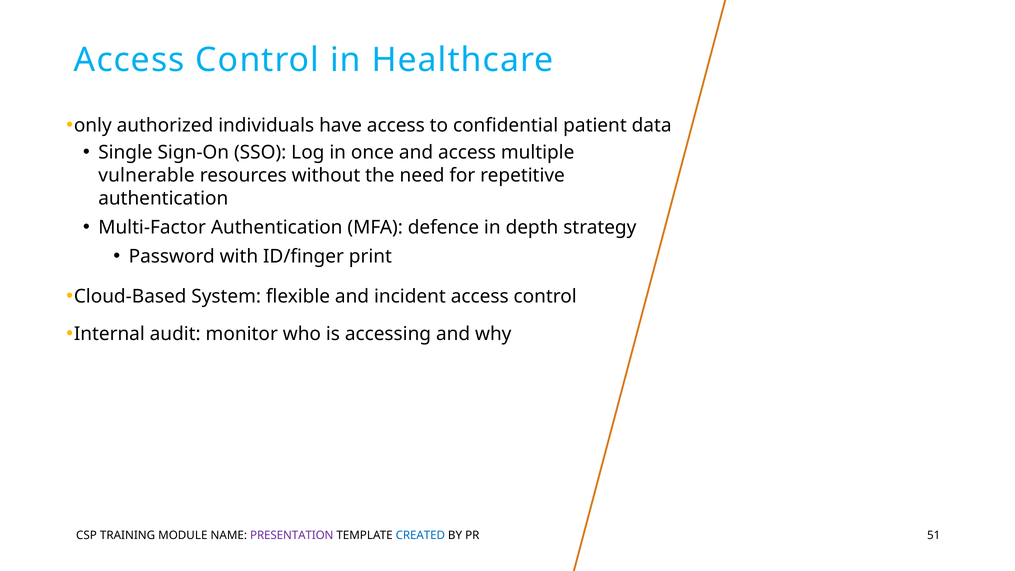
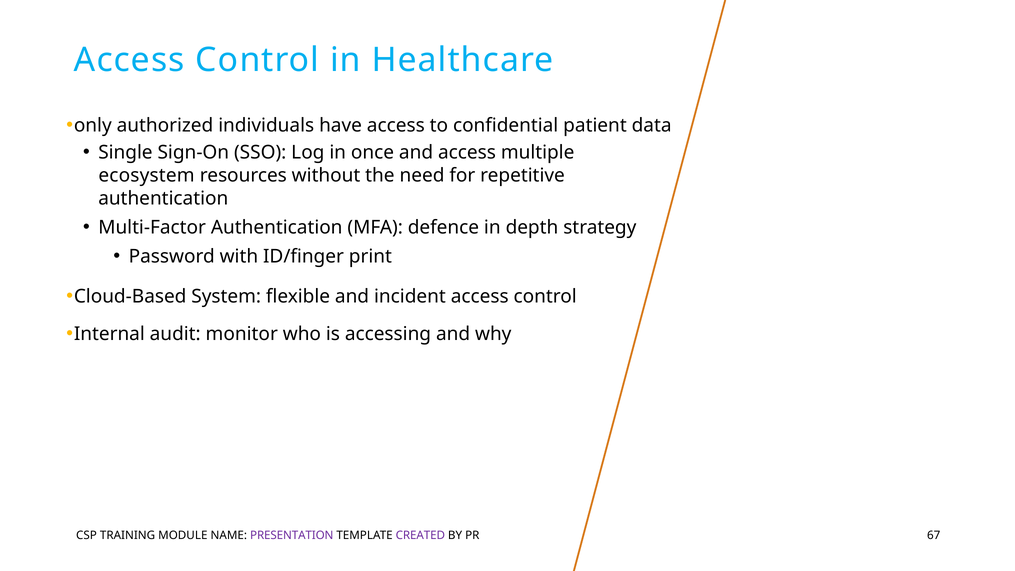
vulnerable: vulnerable -> ecosystem
CREATED colour: blue -> purple
51: 51 -> 67
